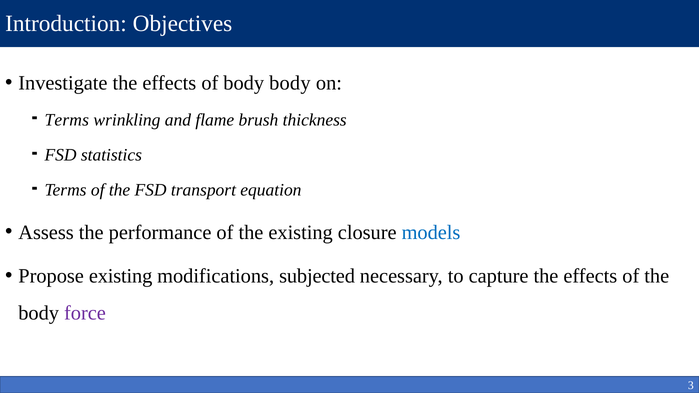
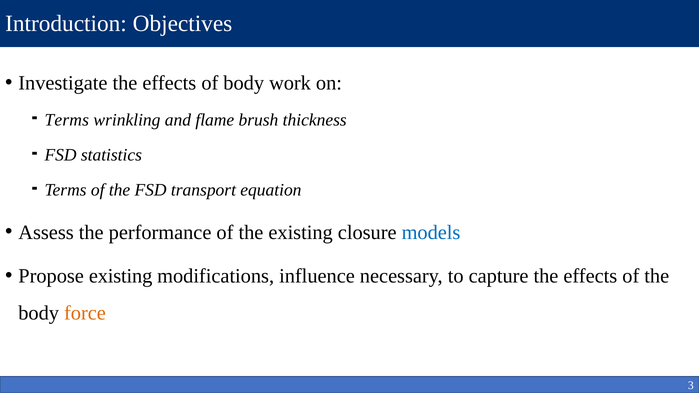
body body: body -> work
subjected: subjected -> influence
force colour: purple -> orange
